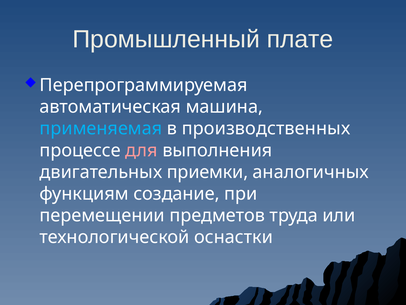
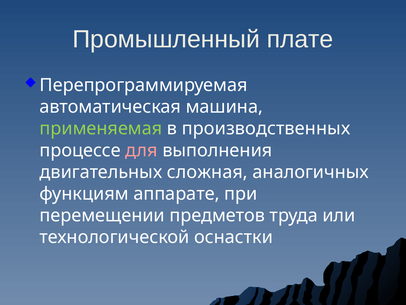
применяемая colour: light blue -> light green
приемки: приемки -> сложная
создание: создание -> аппарате
